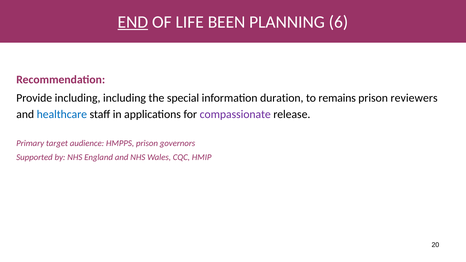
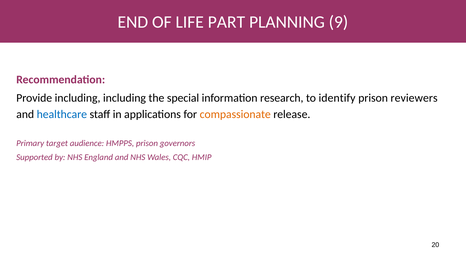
END underline: present -> none
BEEN: BEEN -> PART
6: 6 -> 9
duration: duration -> research
remains: remains -> identify
compassionate colour: purple -> orange
